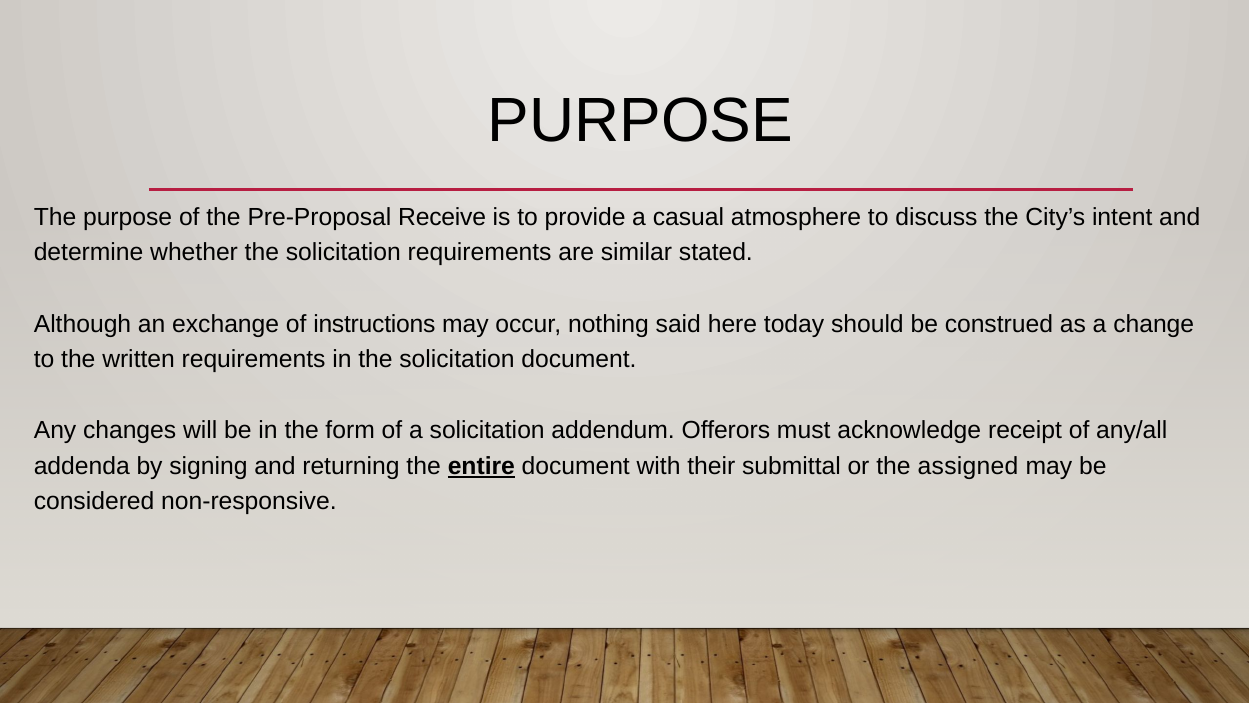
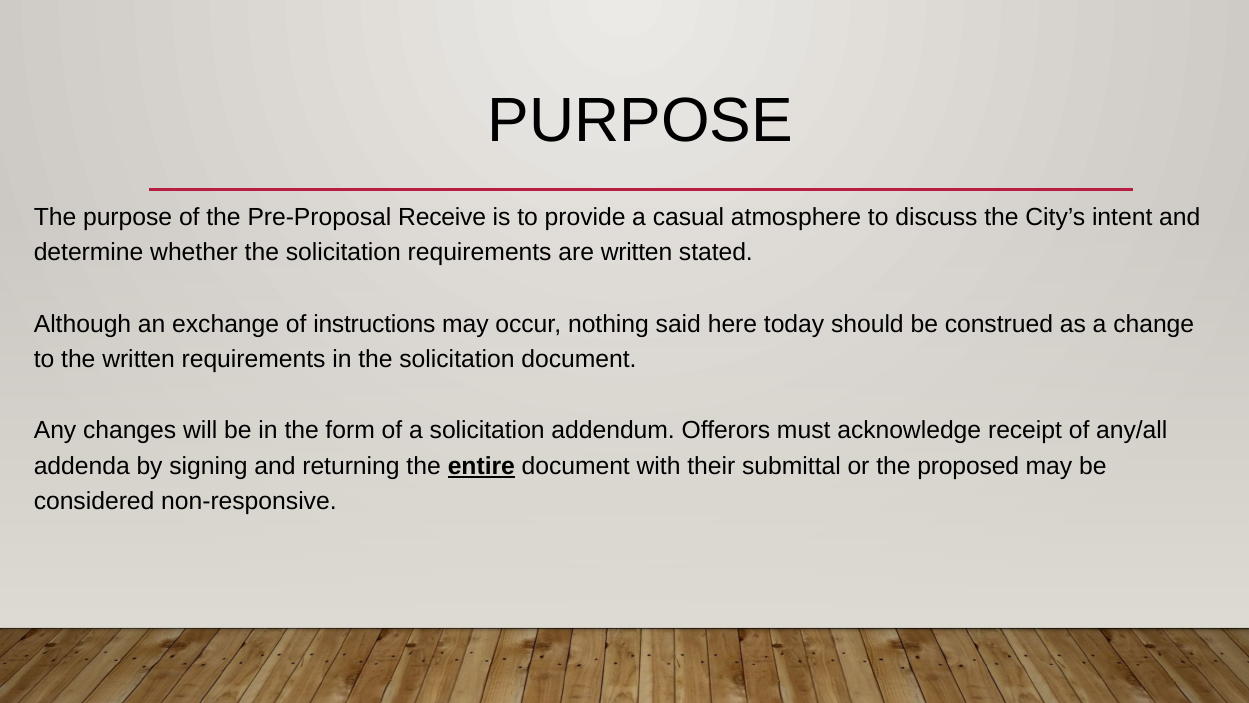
are similar: similar -> written
assigned: assigned -> proposed
